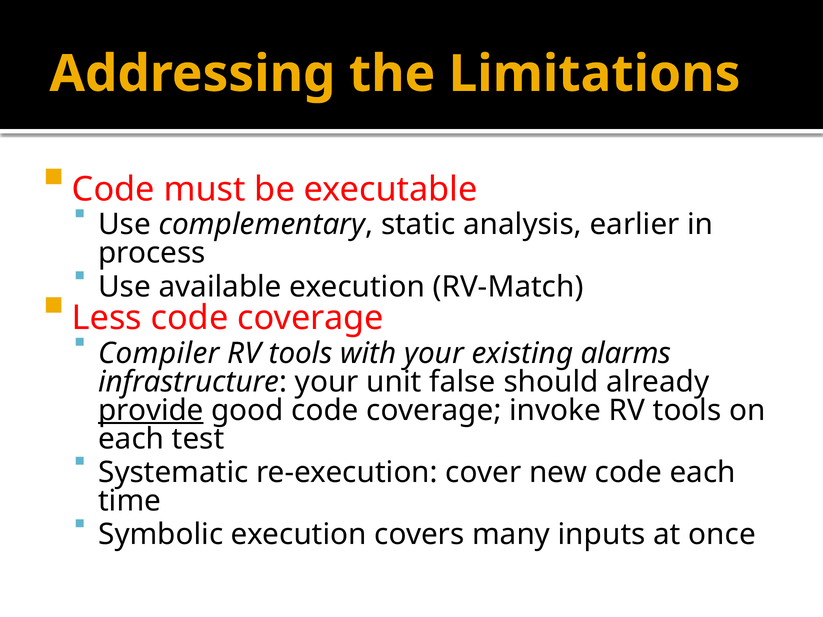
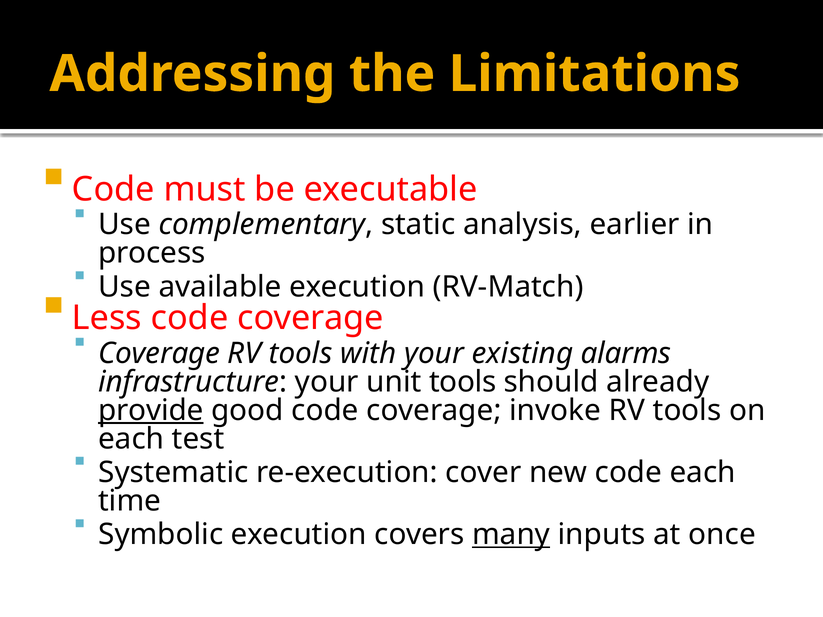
Compiler at (159, 353): Compiler -> Coverage
unit false: false -> tools
many underline: none -> present
